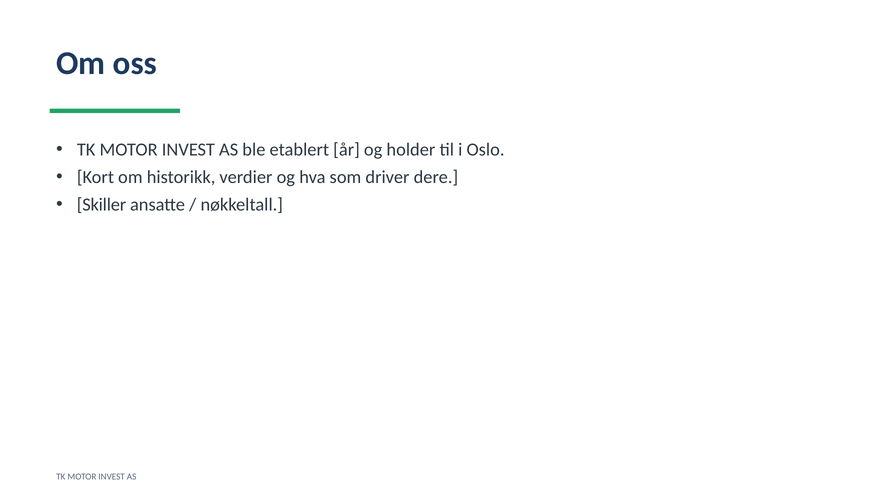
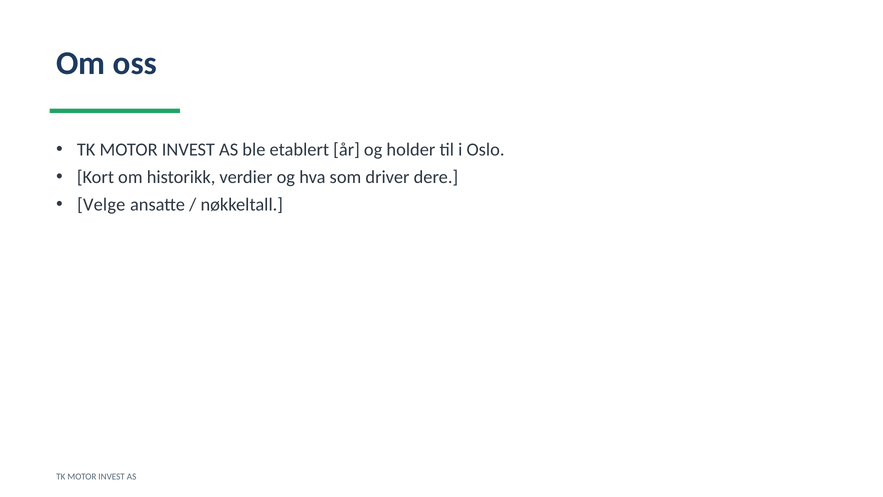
Skiller: Skiller -> Velge
